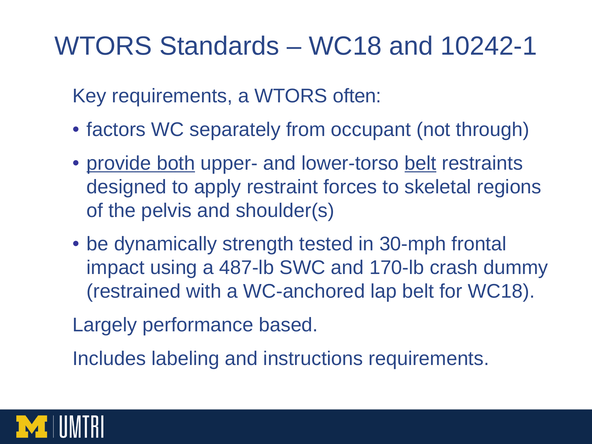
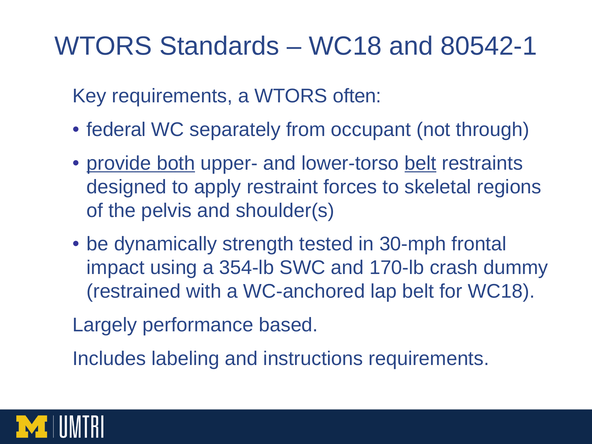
10242-1: 10242-1 -> 80542-1
factors: factors -> federal
487-lb: 487-lb -> 354-lb
